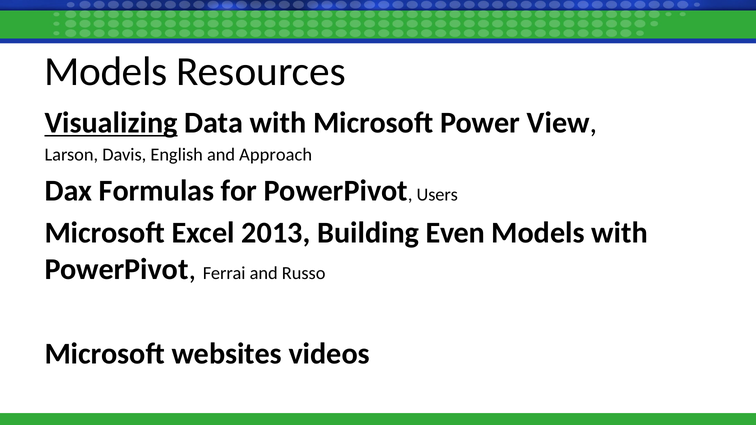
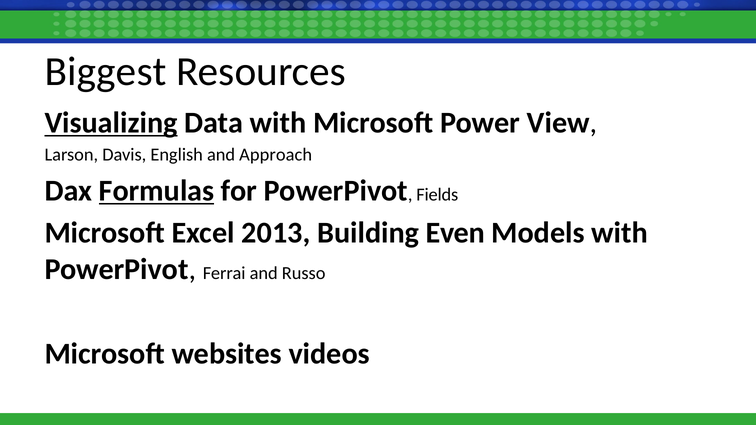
Models at (106, 72): Models -> Biggest
Formulas underline: none -> present
Users: Users -> Fields
